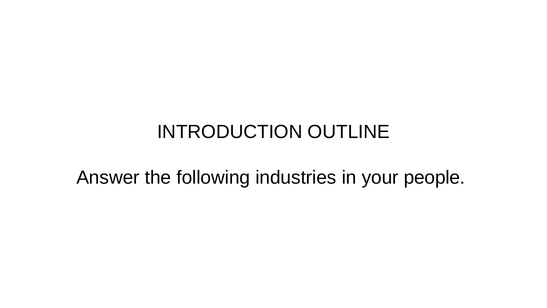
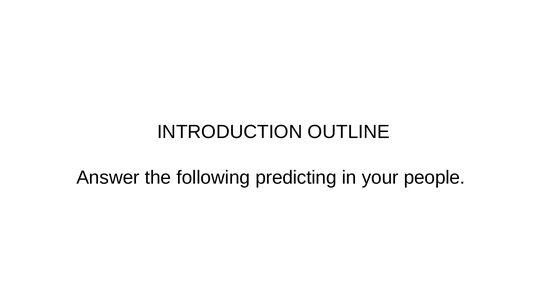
industries: industries -> predicting
